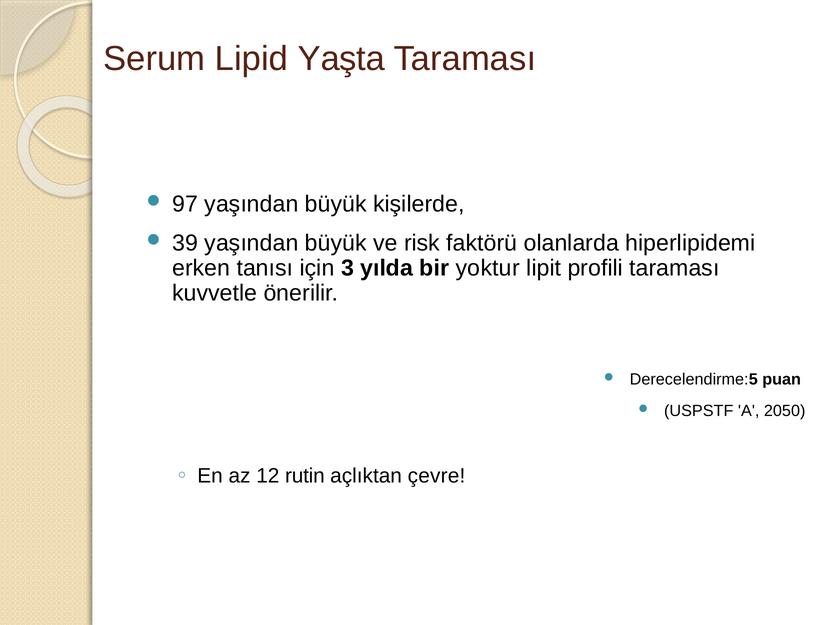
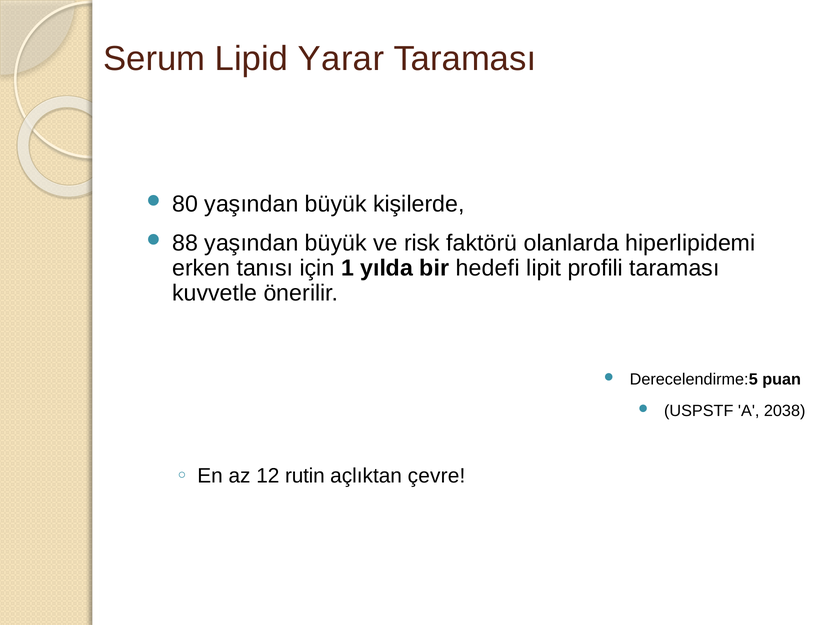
Yaşta: Yaşta -> Yarar
97: 97 -> 80
39: 39 -> 88
3: 3 -> 1
yoktur: yoktur -> hedefi
2050: 2050 -> 2038
